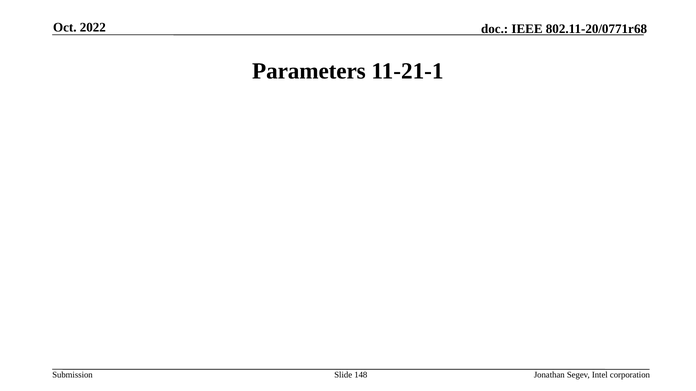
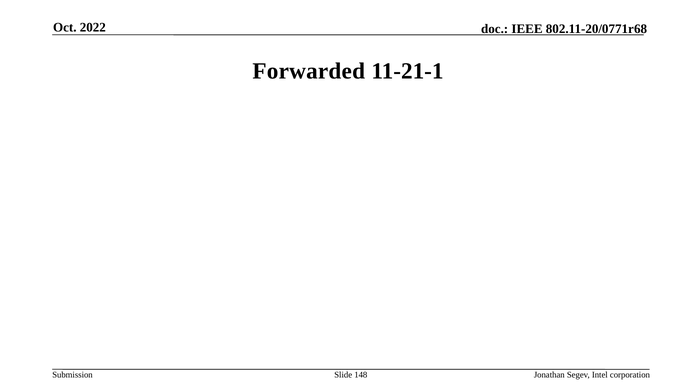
Parameters: Parameters -> Forwarded
